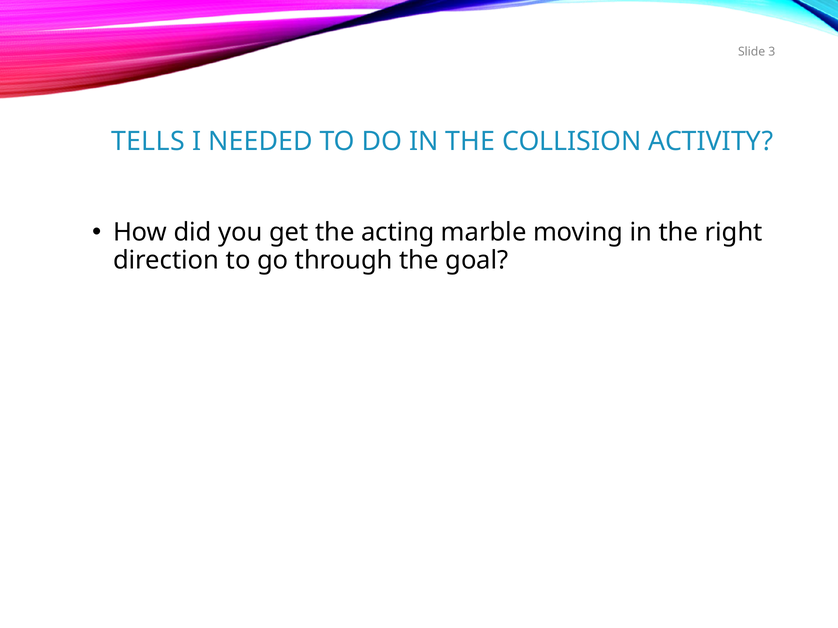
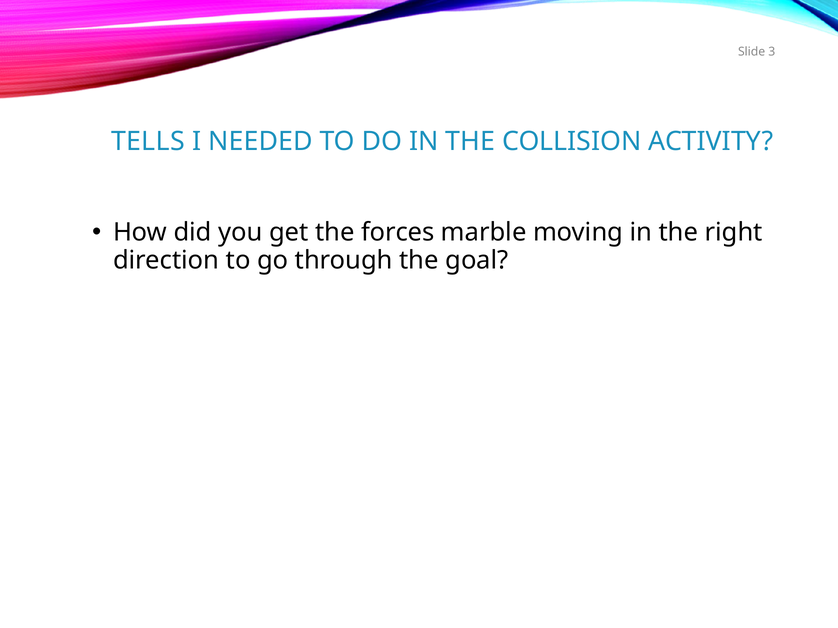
acting: acting -> forces
